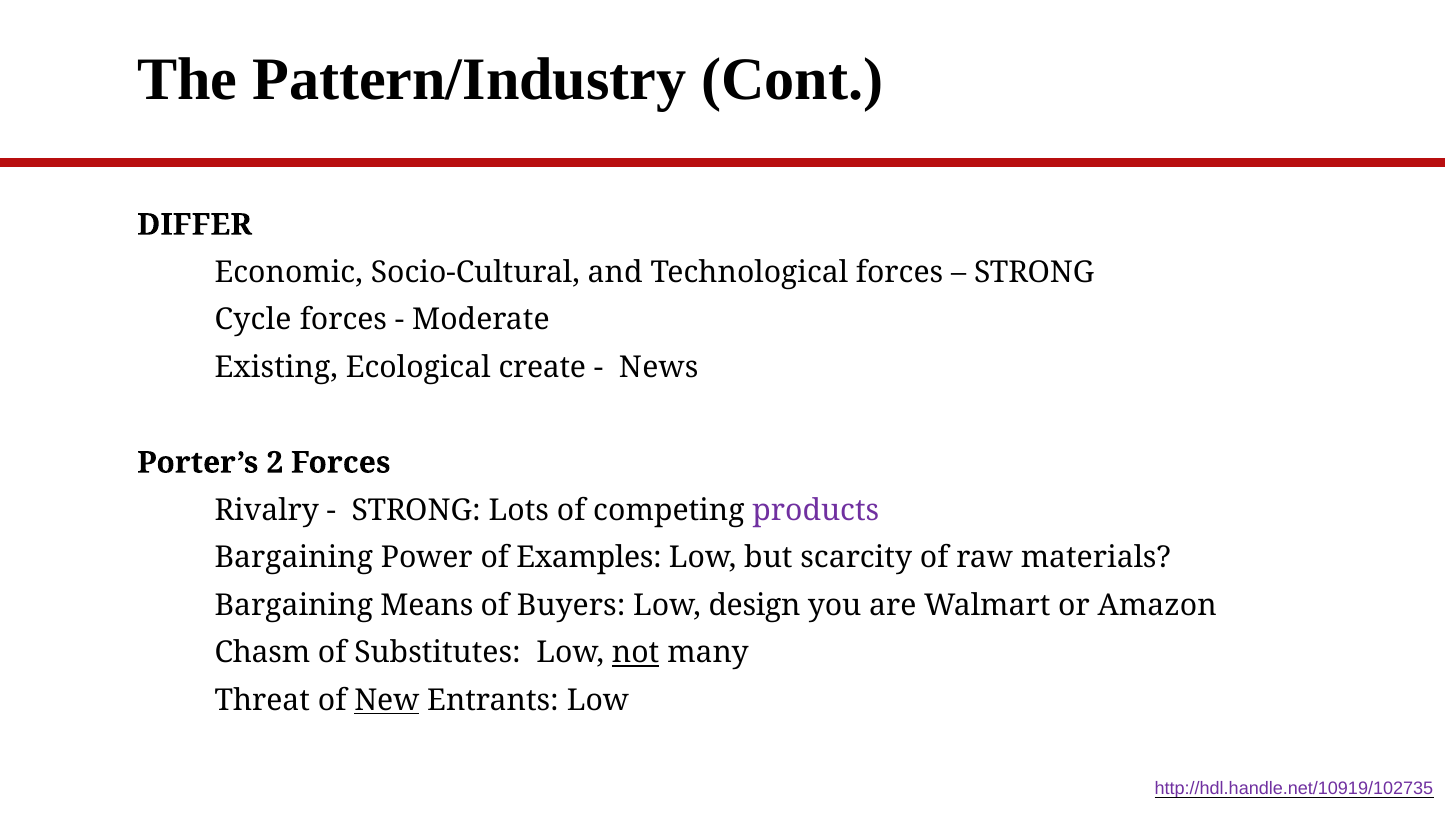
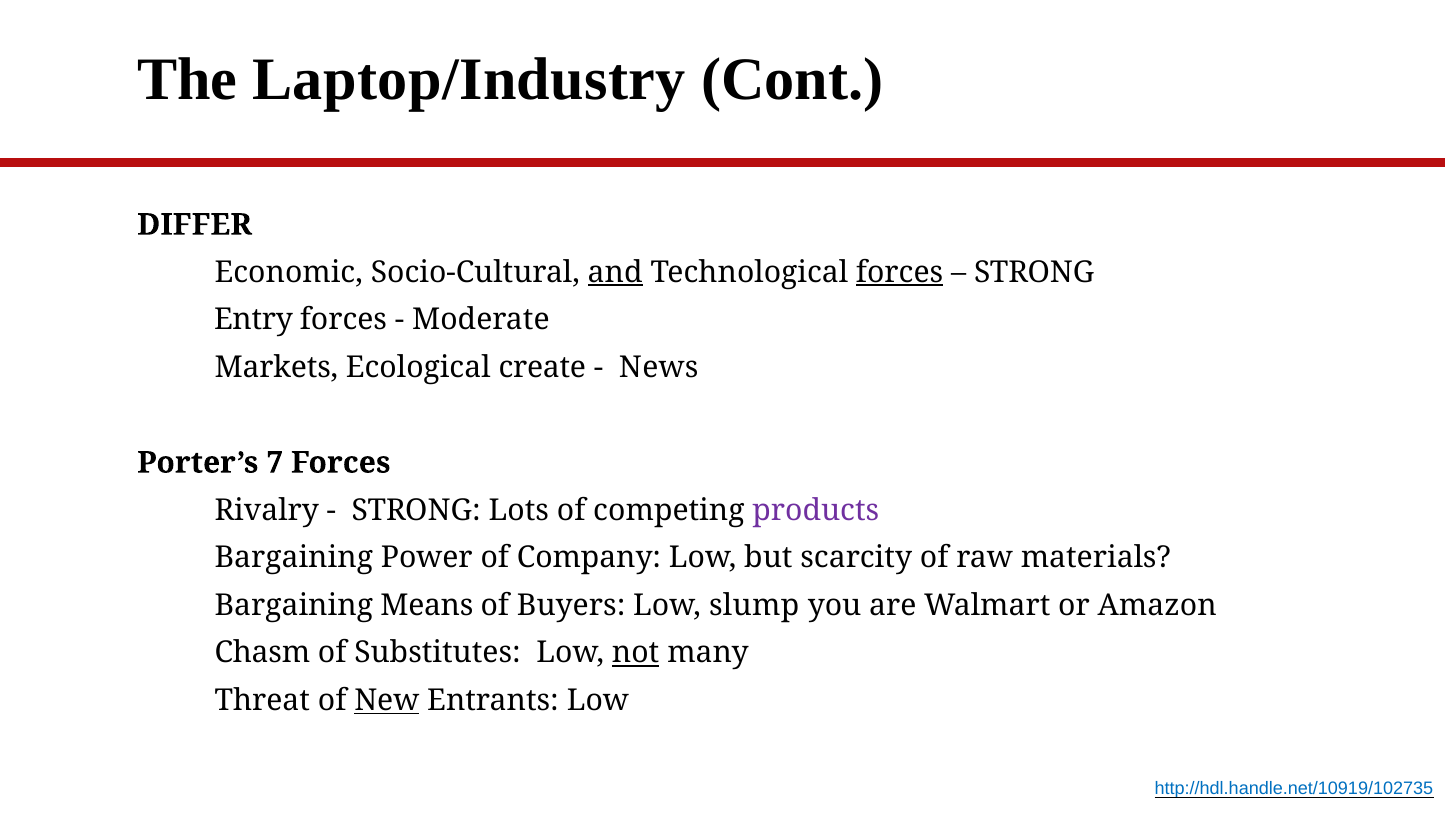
Pattern/Industry: Pattern/Industry -> Laptop/Industry
and underline: none -> present
forces at (900, 272) underline: none -> present
Cycle: Cycle -> Entry
Existing: Existing -> Markets
2: 2 -> 7
Examples: Examples -> Company
design: design -> slump
http://hdl.handle.net/10919/102735 colour: purple -> blue
